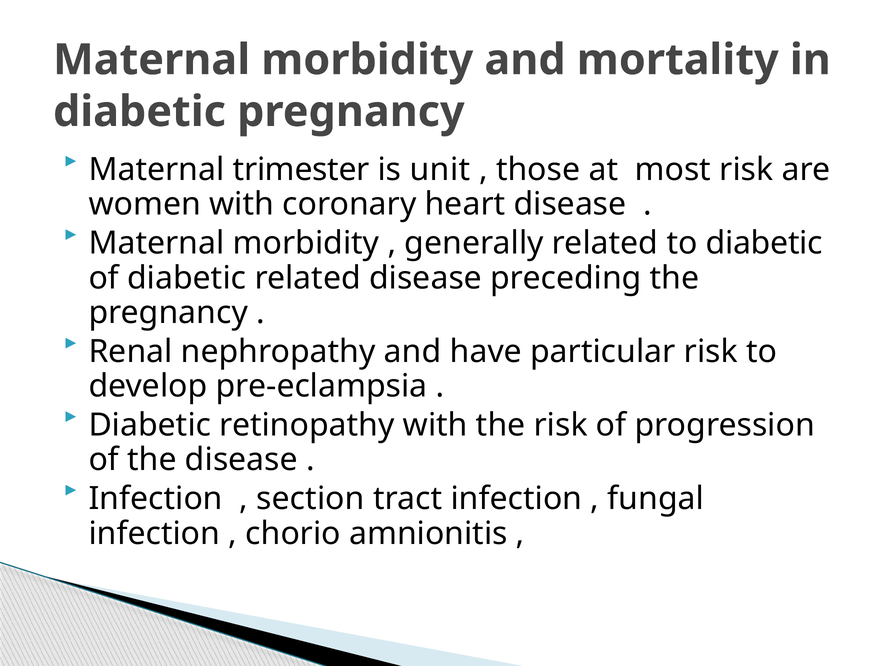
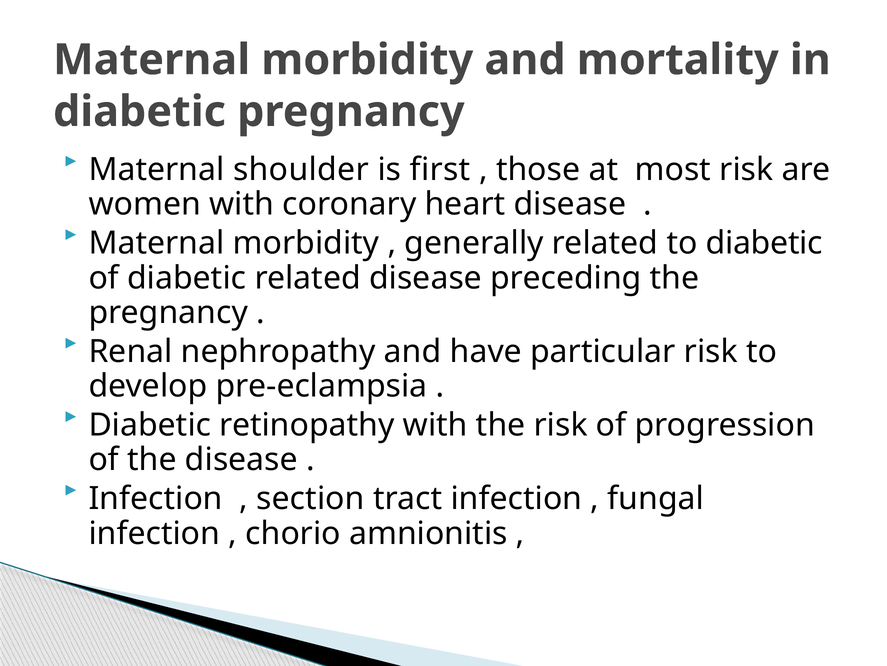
trimester: trimester -> shoulder
unit: unit -> first
